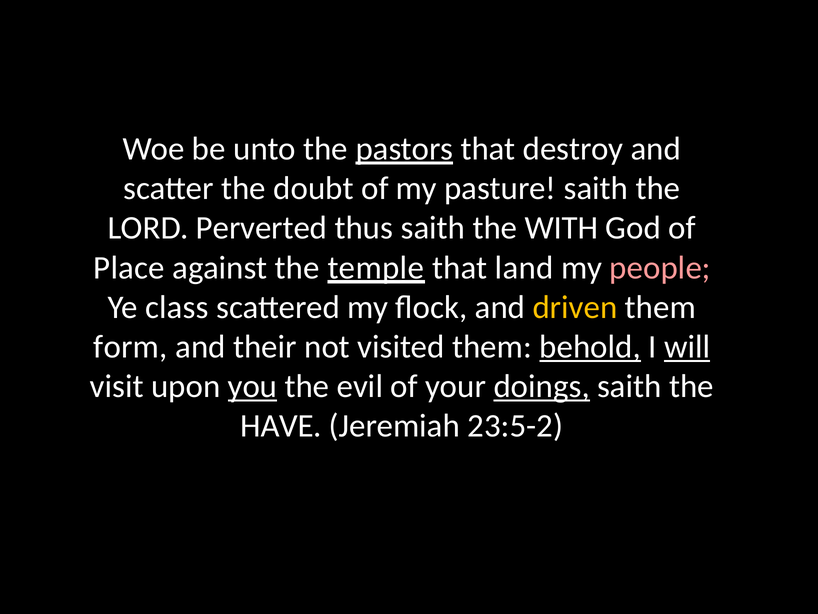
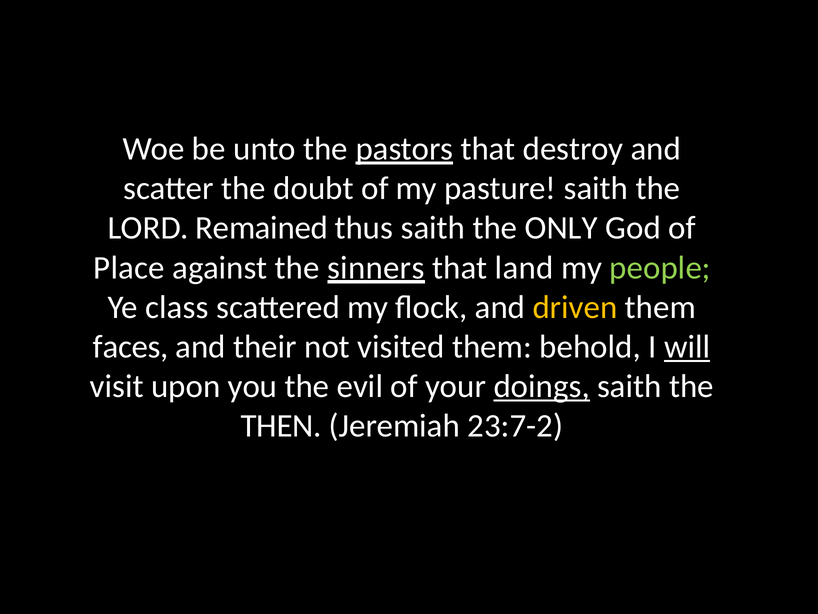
Perverted: Perverted -> Remained
WITH: WITH -> ONLY
temple: temple -> sinners
people colour: pink -> light green
form: form -> faces
behold underline: present -> none
you underline: present -> none
HAVE: HAVE -> THEN
23:5-2: 23:5-2 -> 23:7-2
